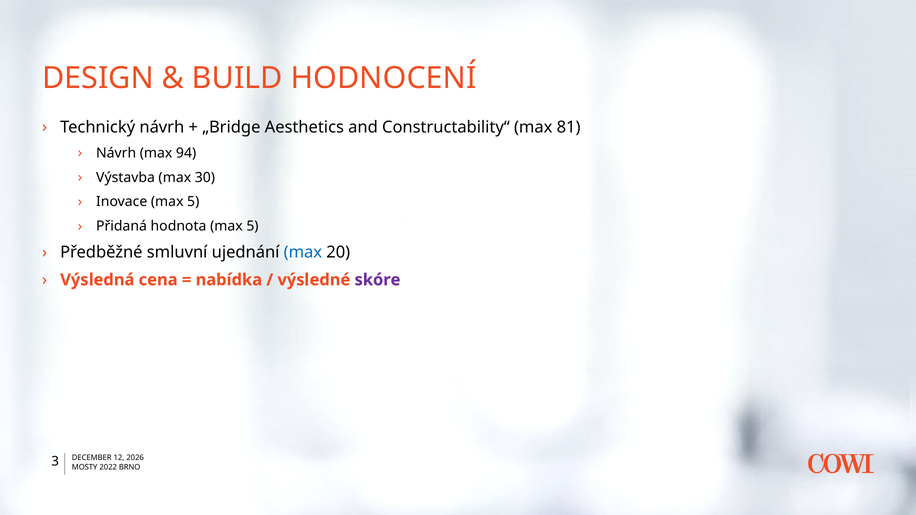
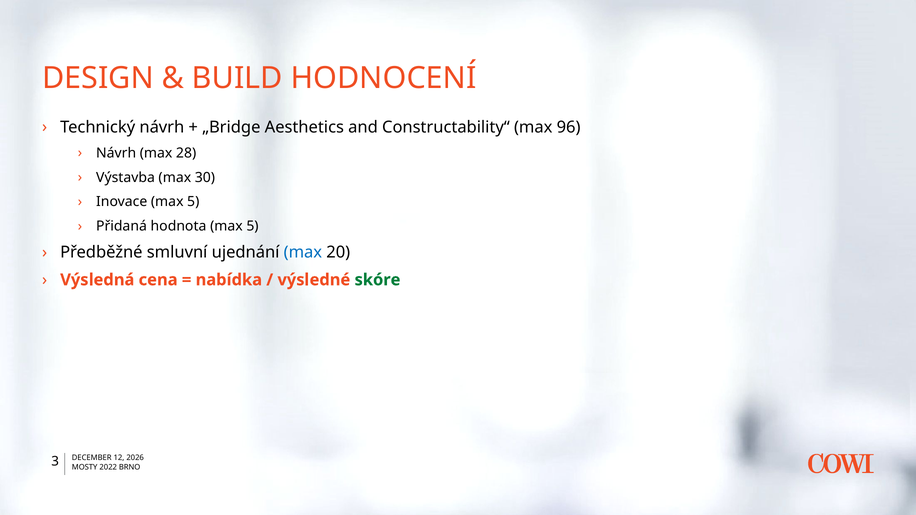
81: 81 -> 96
94: 94 -> 28
skóre colour: purple -> green
